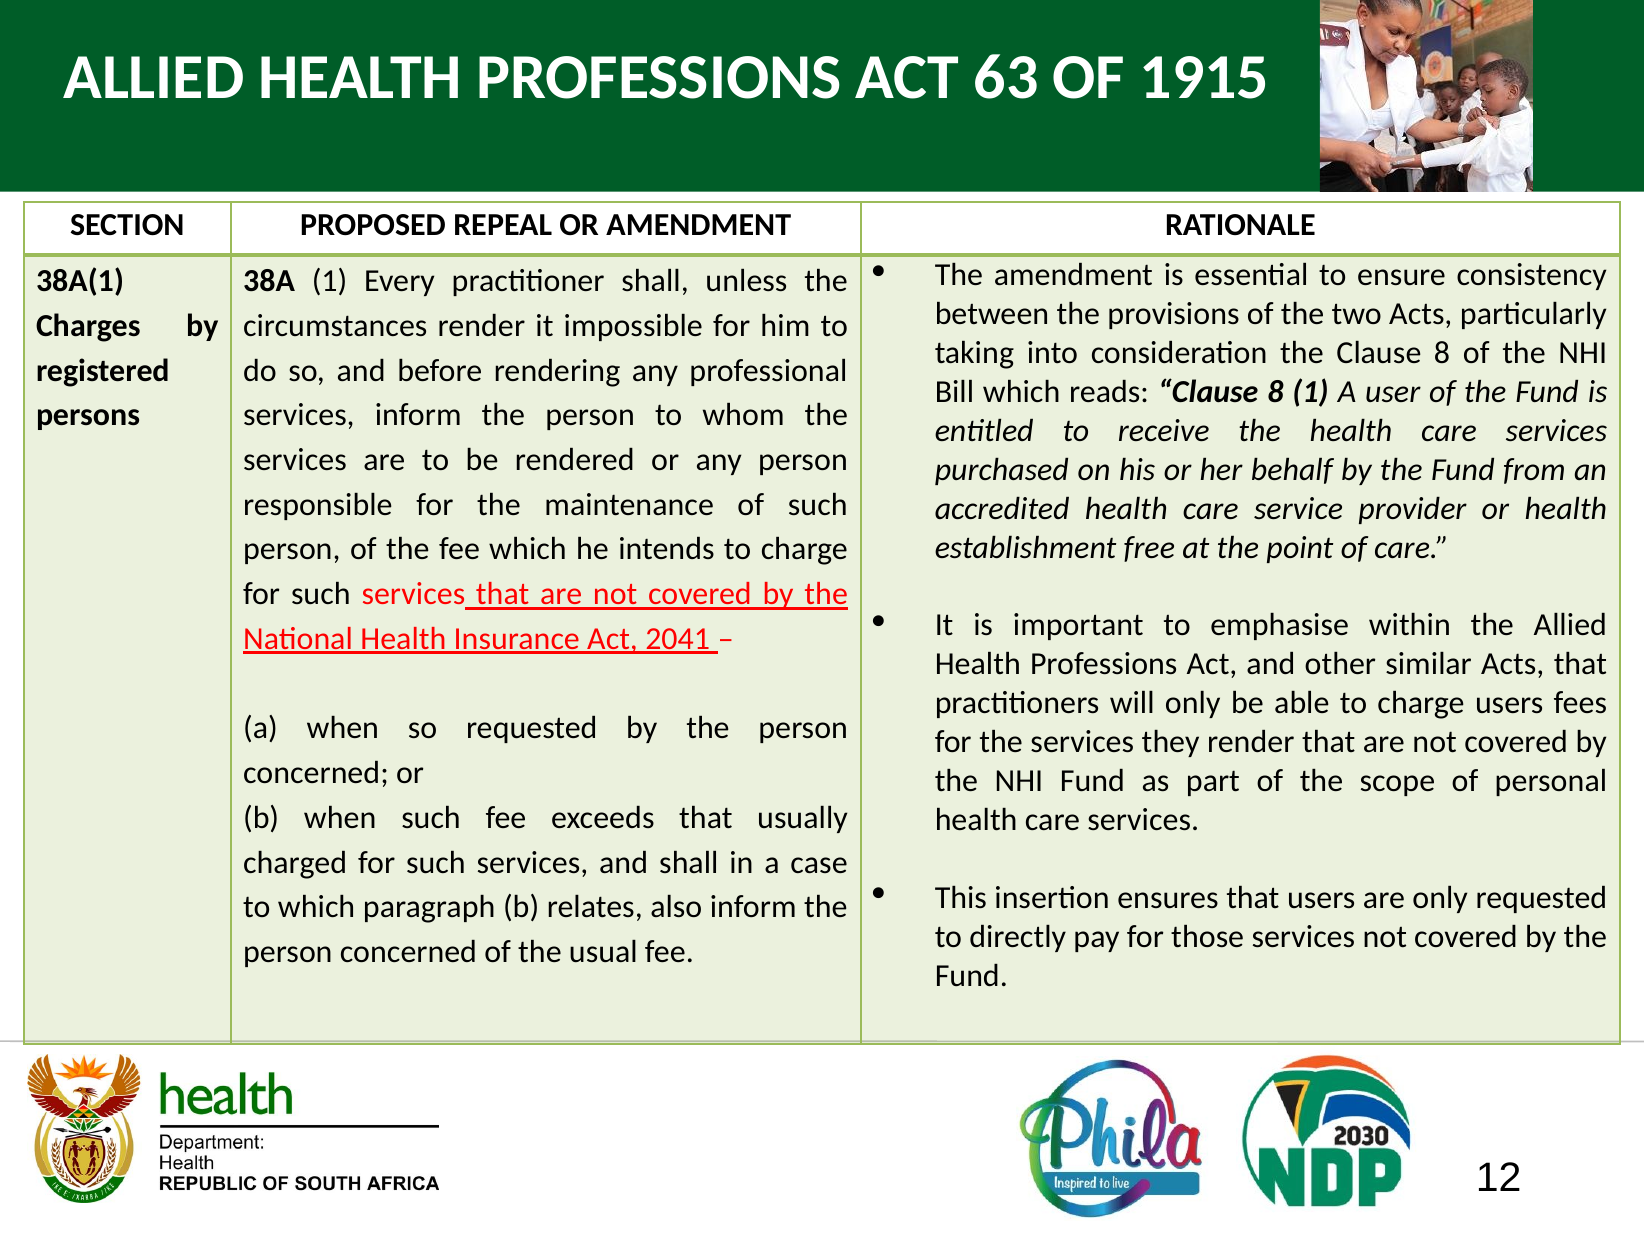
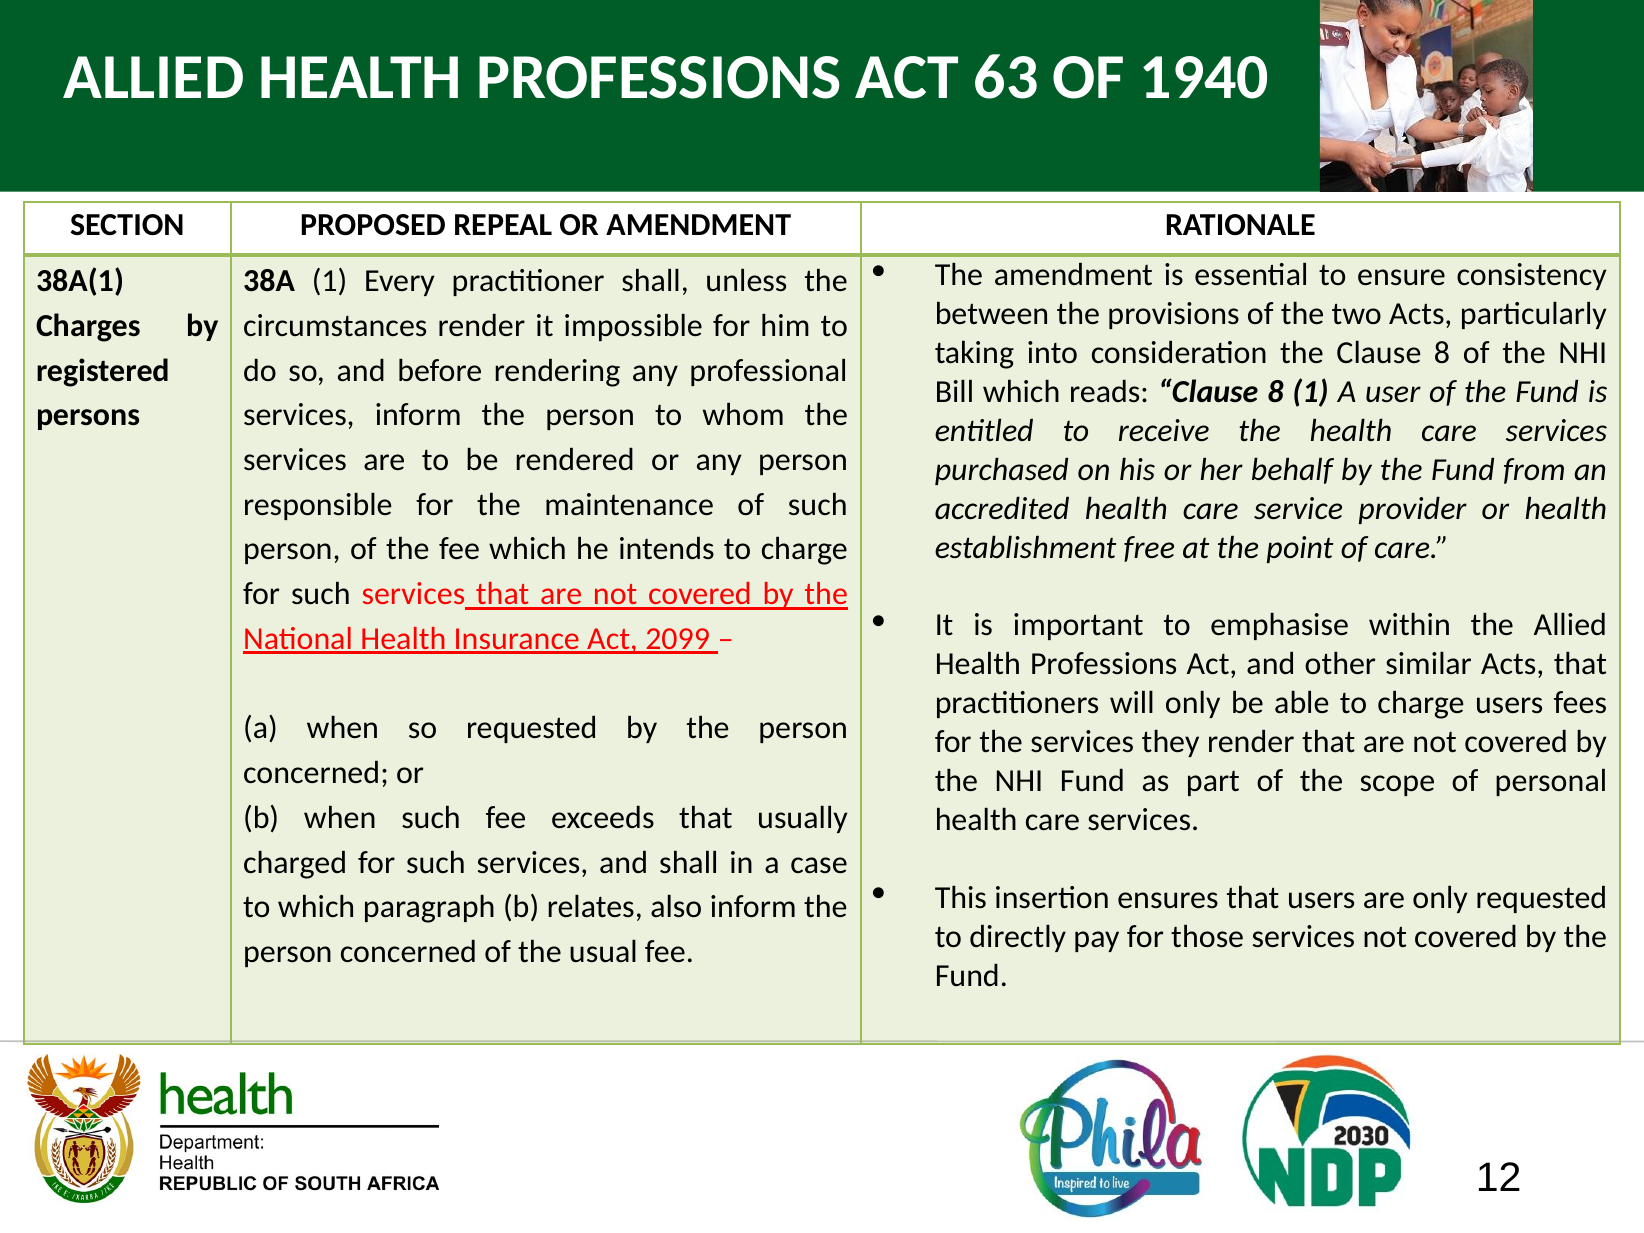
1915: 1915 -> 1940
2041: 2041 -> 2099
